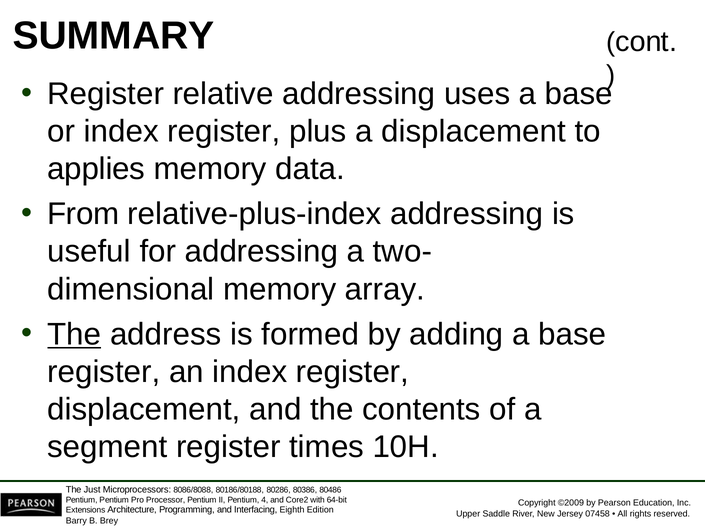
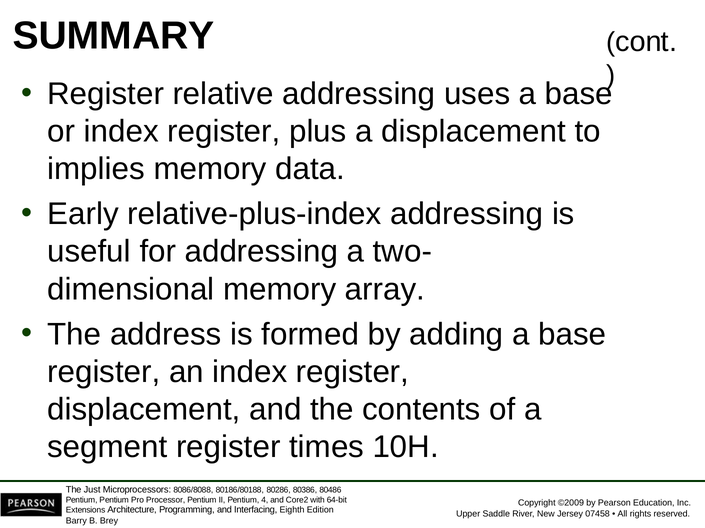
applies: applies -> implies
From: From -> Early
The at (74, 335) underline: present -> none
